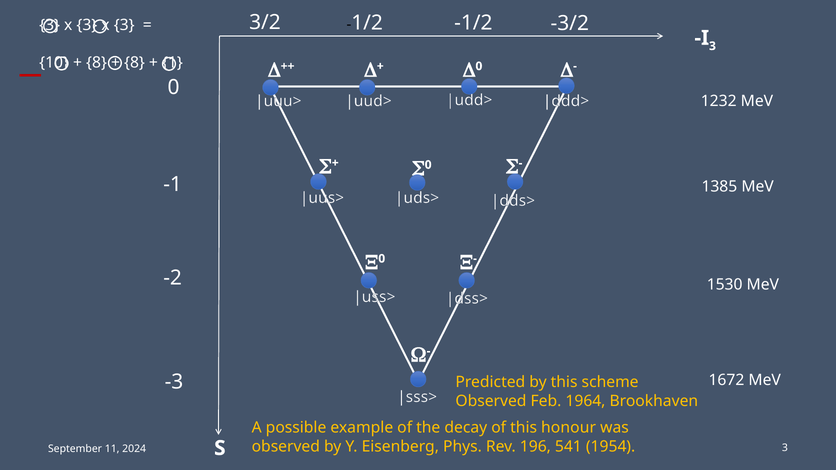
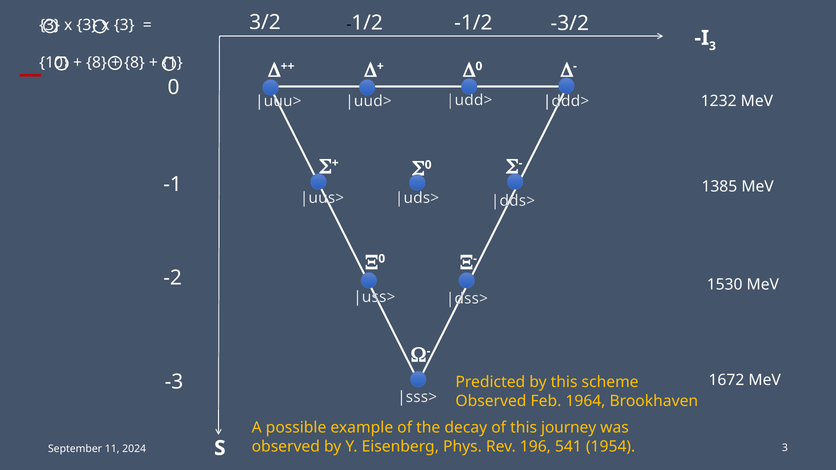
honour: honour -> journey
